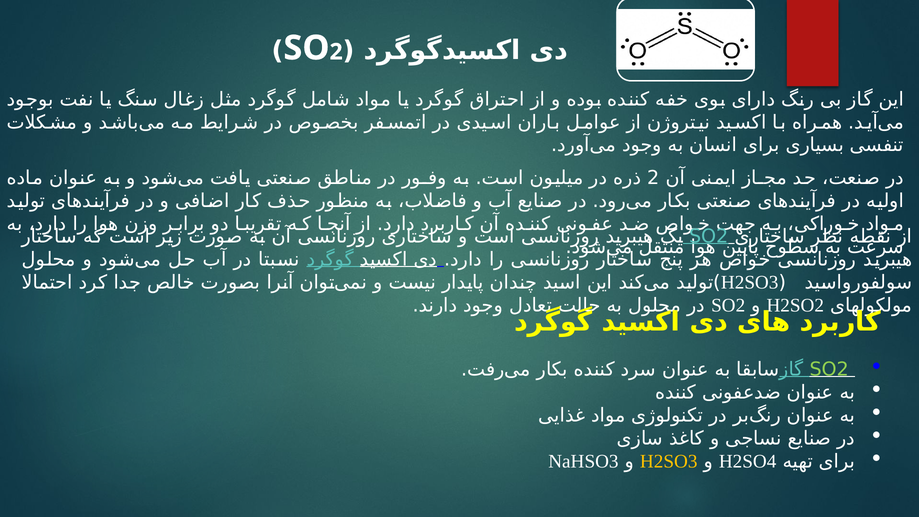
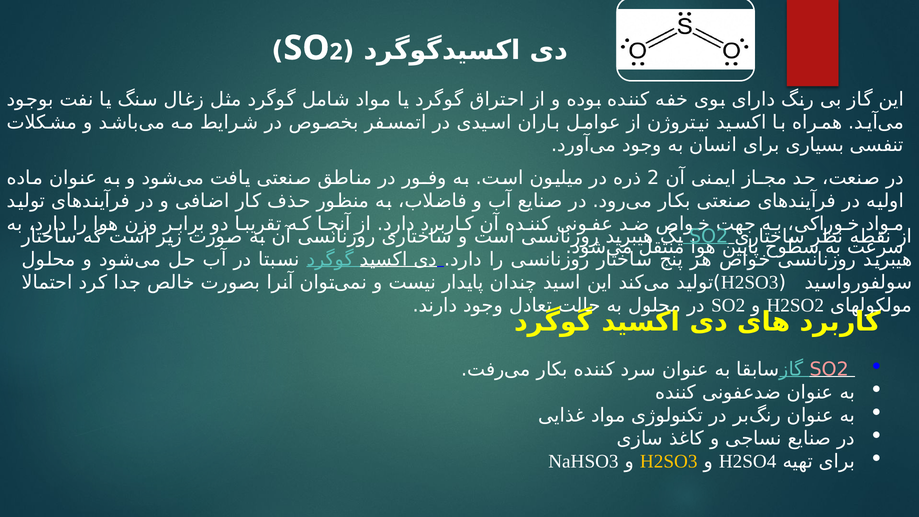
SO2 at (829, 369) colour: light green -> pink
